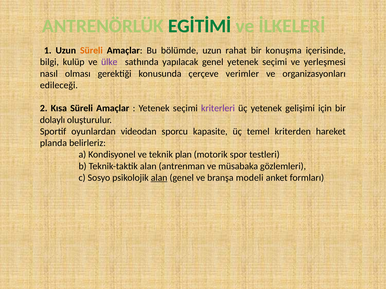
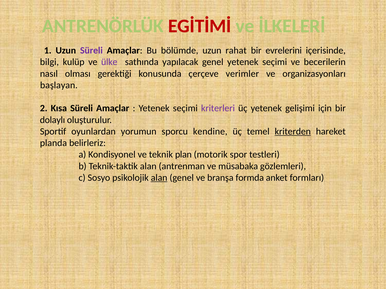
EGİTİMİ colour: green -> red
Süreli at (91, 51) colour: orange -> purple
konuşma: konuşma -> evrelerini
yerleşmesi: yerleşmesi -> becerilerin
edileceği: edileceği -> başlayan
videodan: videodan -> yorumun
kapasite: kapasite -> kendine
kriterden underline: none -> present
modeli: modeli -> formda
